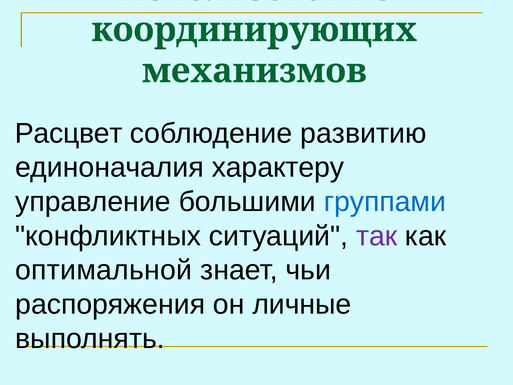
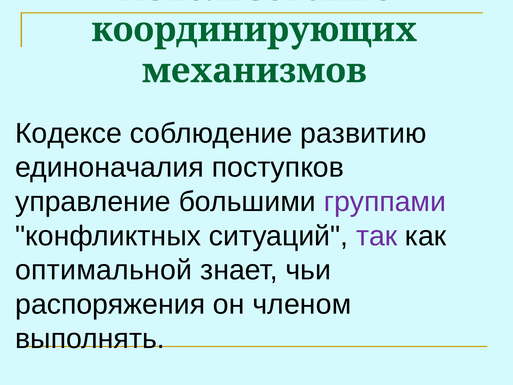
Расцвет: Расцвет -> Кодексе
характеру: характеру -> поступков
группами colour: blue -> purple
личные: личные -> членом
